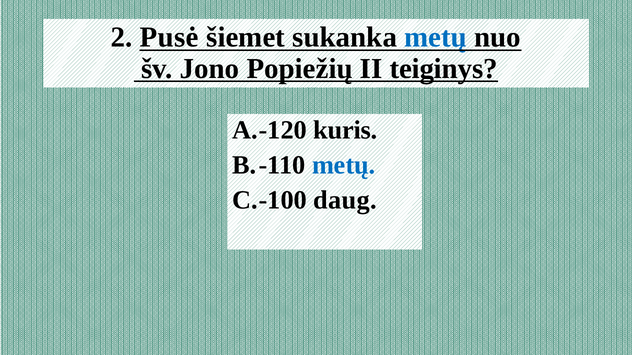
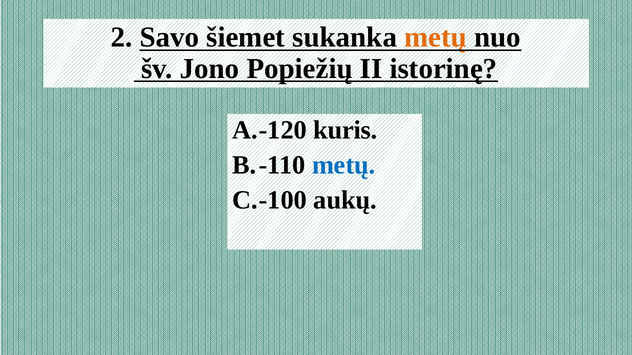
Pusė: Pusė -> Savo
metų at (436, 37) colour: blue -> orange
teiginys: teiginys -> istorinę
daug: daug -> aukų
